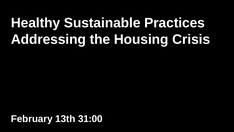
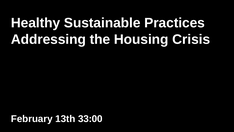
31:00: 31:00 -> 33:00
